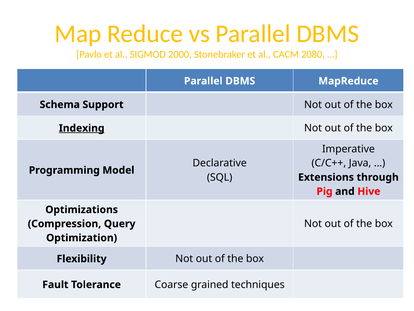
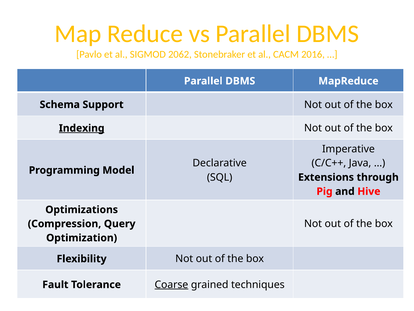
2000: 2000 -> 2062
2080: 2080 -> 2016
Coarse underline: none -> present
